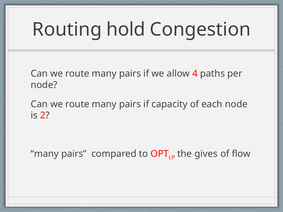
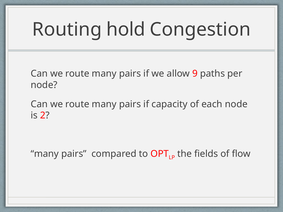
4: 4 -> 9
gives: gives -> fields
